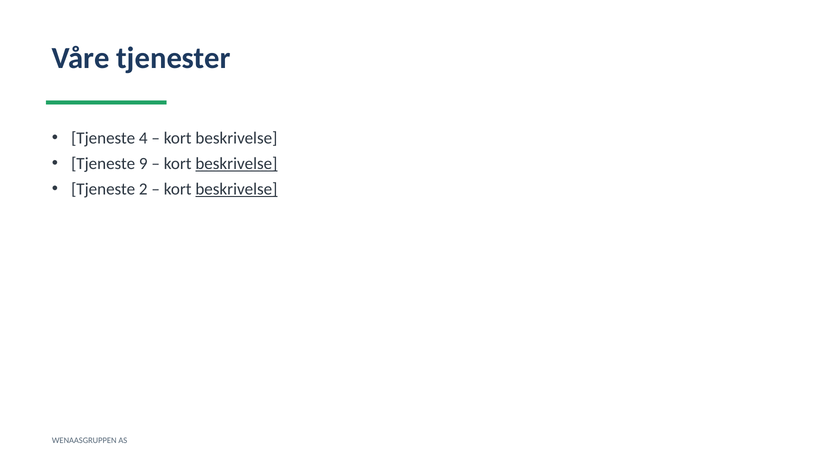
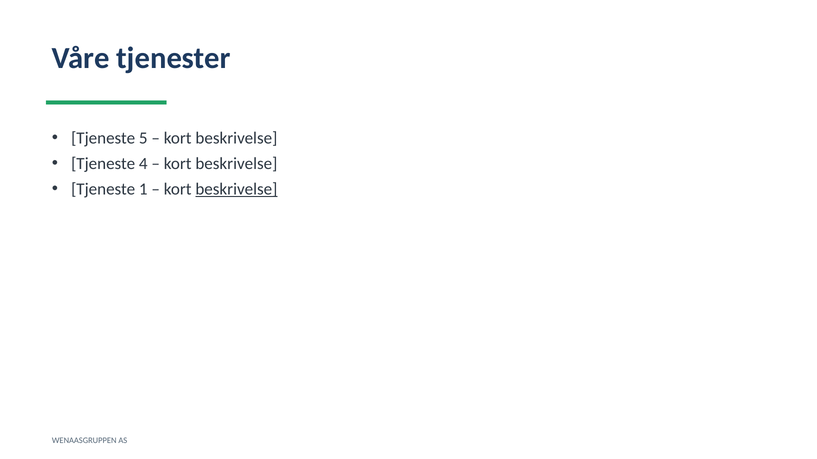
4: 4 -> 5
9: 9 -> 4
beskrivelse at (236, 164) underline: present -> none
2: 2 -> 1
